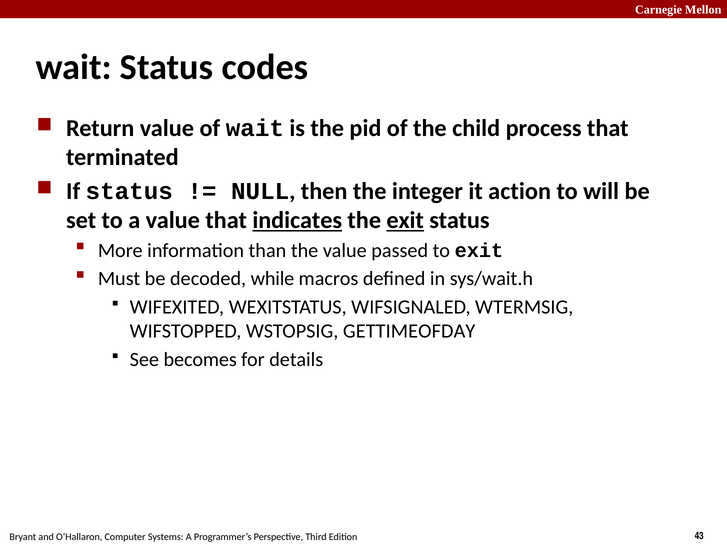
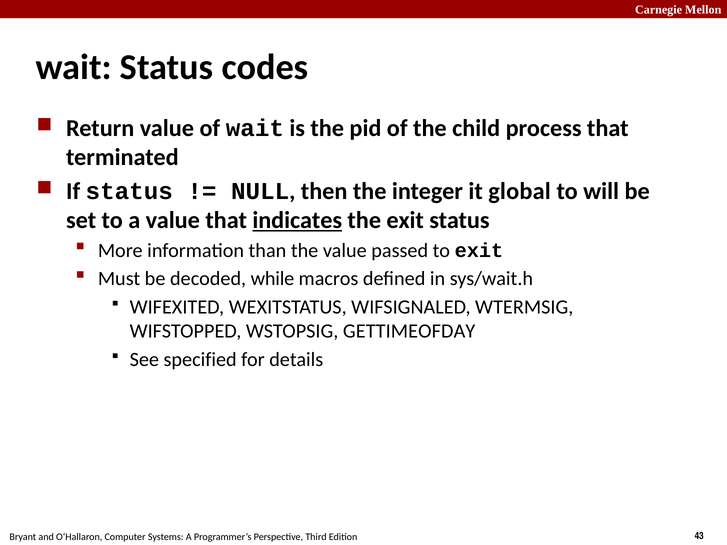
action: action -> global
exit at (405, 220) underline: present -> none
becomes: becomes -> specified
